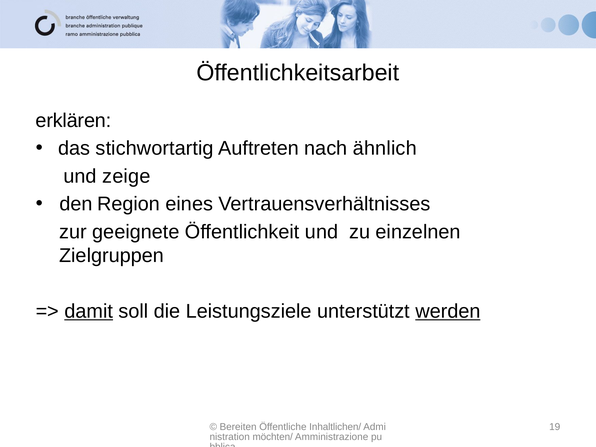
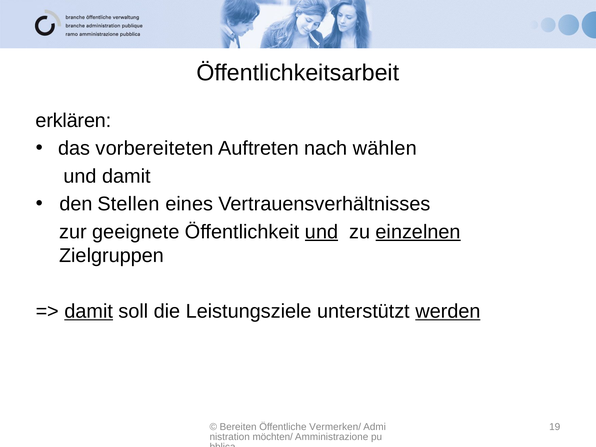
stichwortartig: stichwortartig -> vorbereiteten
ähnlich: ähnlich -> wählen
und zeige: zeige -> damit
Region: Region -> Stellen
und at (322, 232) underline: none -> present
einzelnen underline: none -> present
Inhaltlichen/: Inhaltlichen/ -> Vermerken/
